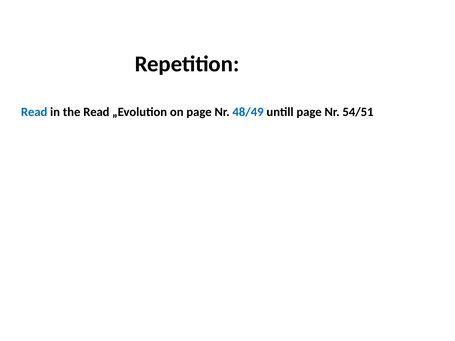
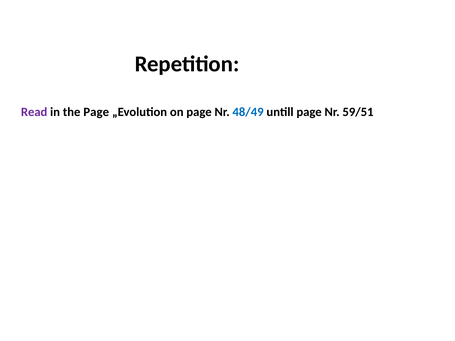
Read at (34, 112) colour: blue -> purple
the Read: Read -> Page
54/51: 54/51 -> 59/51
